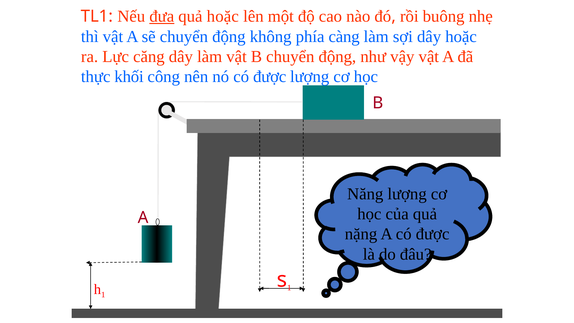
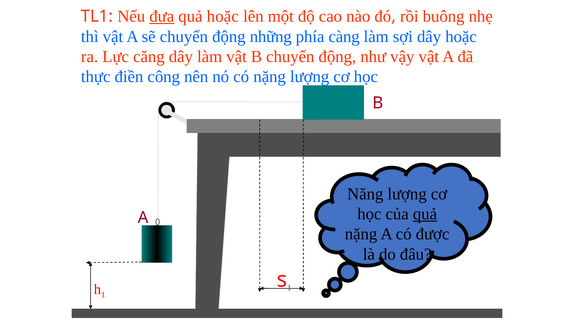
không: không -> những
khối: khối -> điền
nó có được: được -> nặng
quả at (425, 214) underline: none -> present
